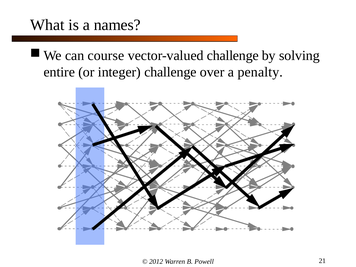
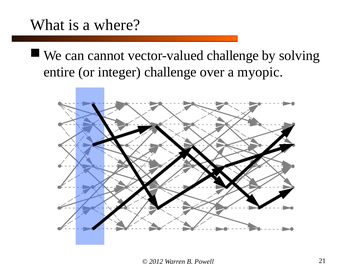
names: names -> where
course: course -> cannot
penalty: penalty -> myopic
